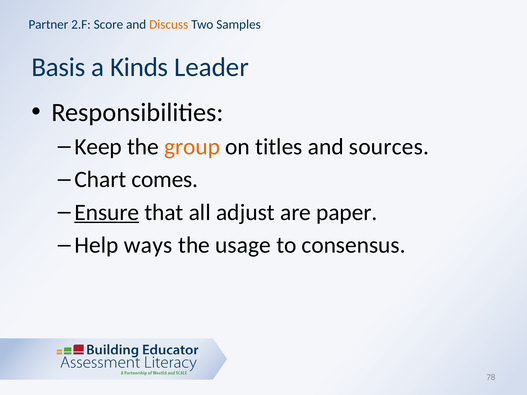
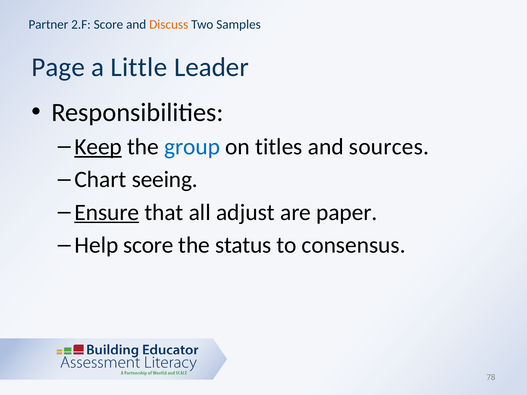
Basis: Basis -> Page
Kinds: Kinds -> Little
Keep underline: none -> present
group colour: orange -> blue
comes: comes -> seeing
Help ways: ways -> score
usage: usage -> status
